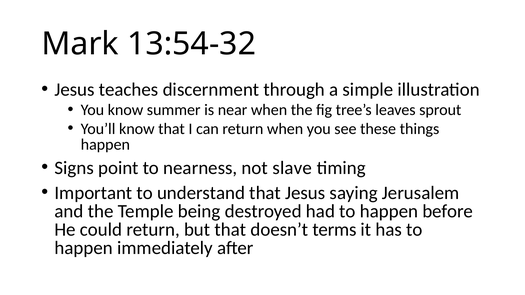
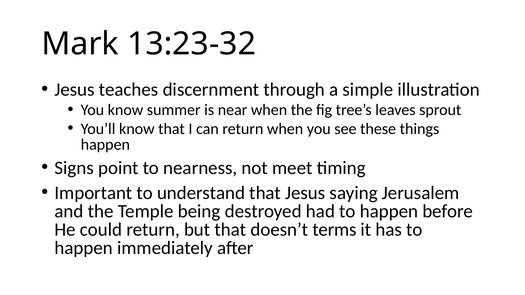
13:54-32: 13:54-32 -> 13:23-32
slave: slave -> meet
